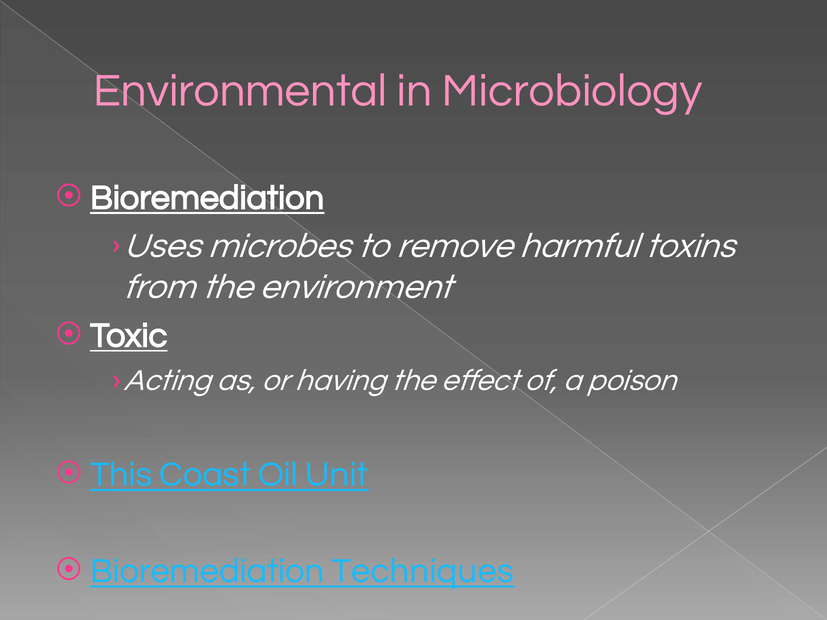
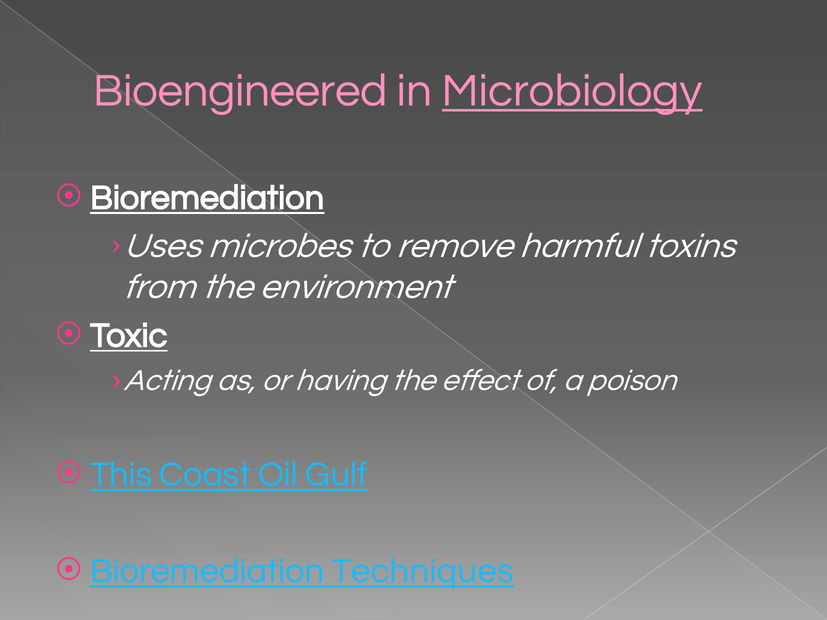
Environmental: Environmental -> Bioengineered
Microbiology underline: none -> present
Unit: Unit -> Gulf
